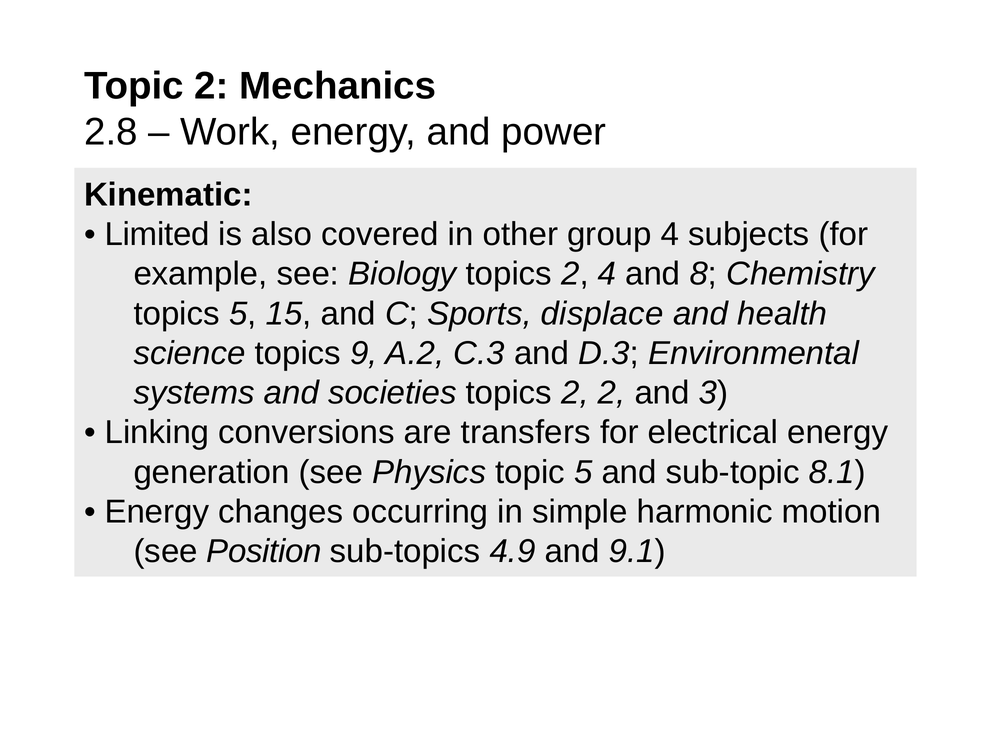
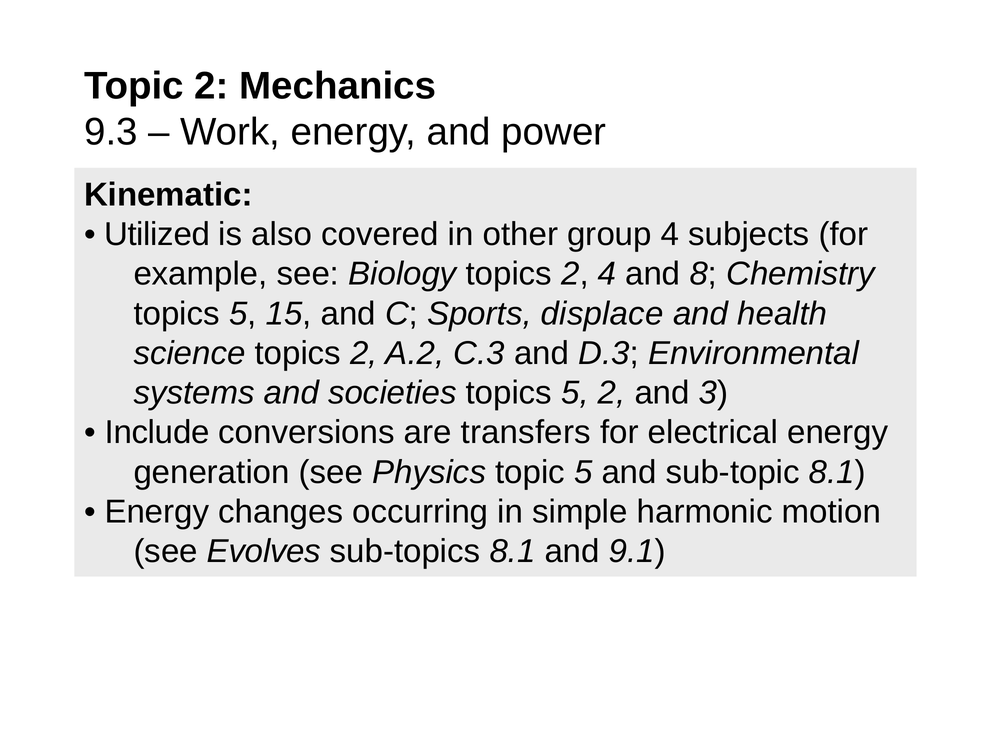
2.8: 2.8 -> 9.3
Limited: Limited -> Utilized
science topics 9: 9 -> 2
societies topics 2: 2 -> 5
Linking: Linking -> Include
Position: Position -> Evolves
sub-topics 4.9: 4.9 -> 8.1
